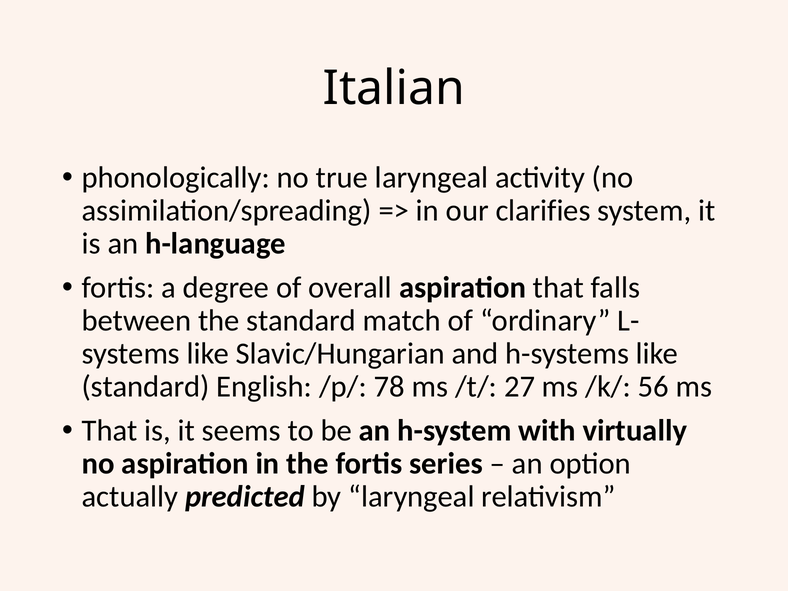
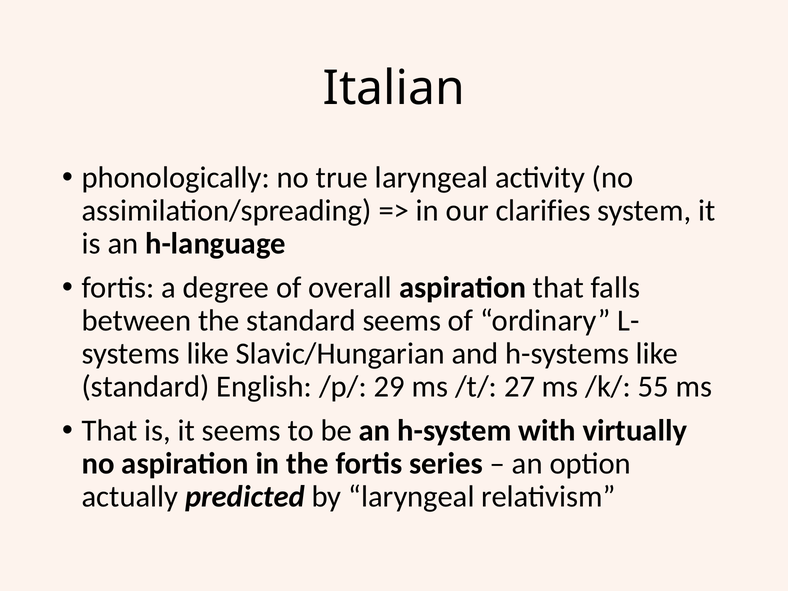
standard match: match -> seems
78: 78 -> 29
56: 56 -> 55
